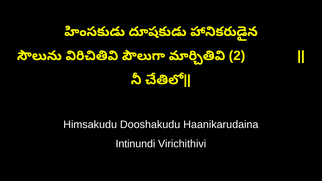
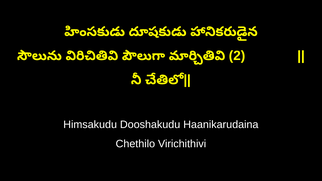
Intinundi: Intinundi -> Chethilo
